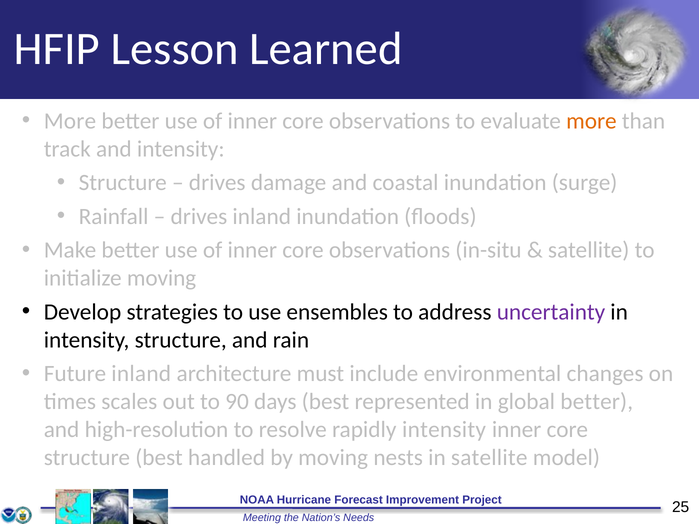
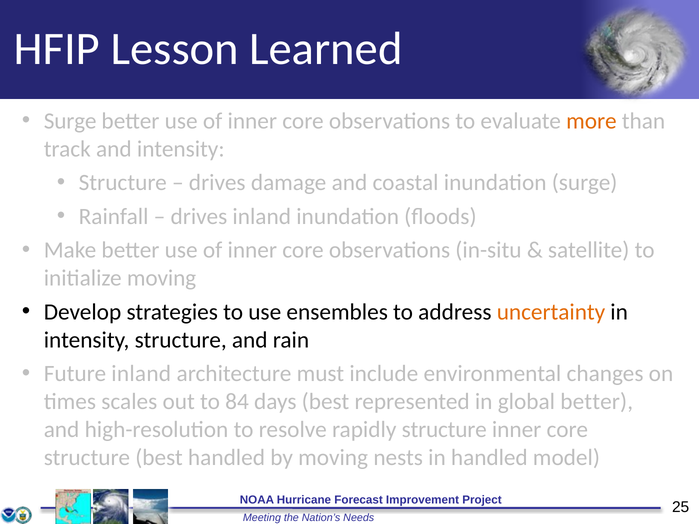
More at (70, 121): More -> Surge
uncertainty colour: purple -> orange
90: 90 -> 84
rapidly intensity: intensity -> structure
in satellite: satellite -> handled
